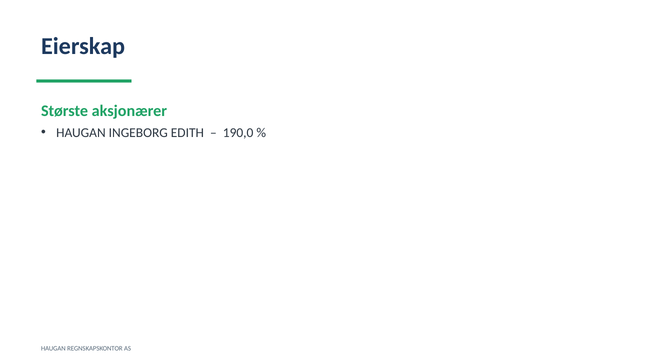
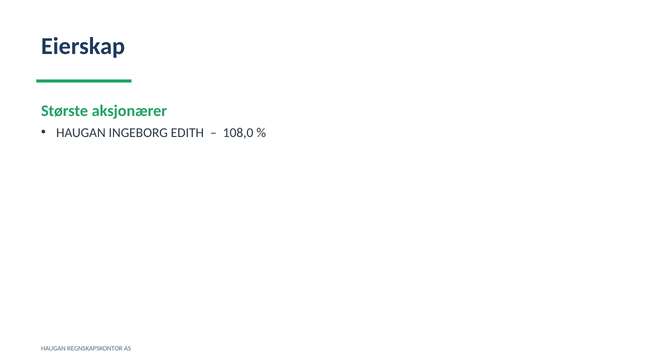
190,0: 190,0 -> 108,0
